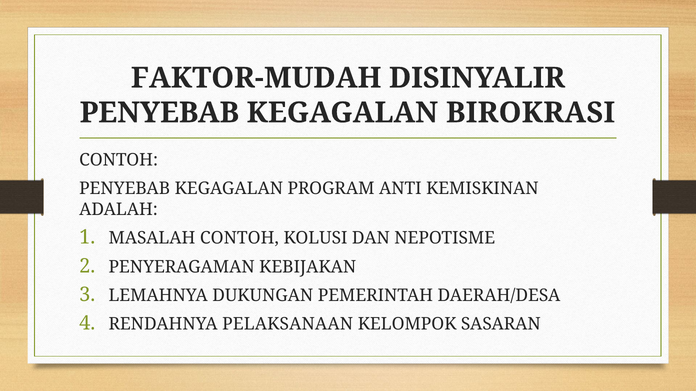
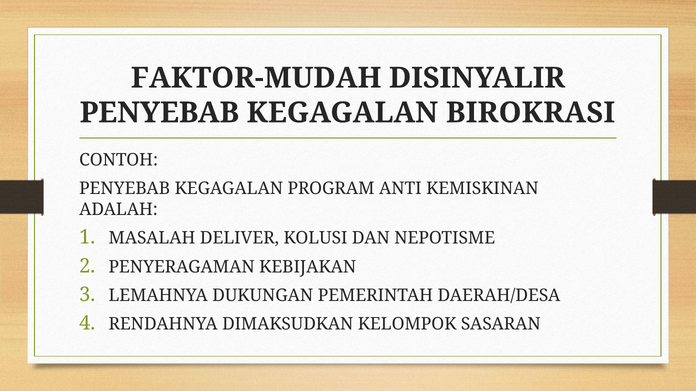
MASALAH CONTOH: CONTOH -> DELIVER
PELAKSANAAN: PELAKSANAAN -> DIMAKSUDKAN
